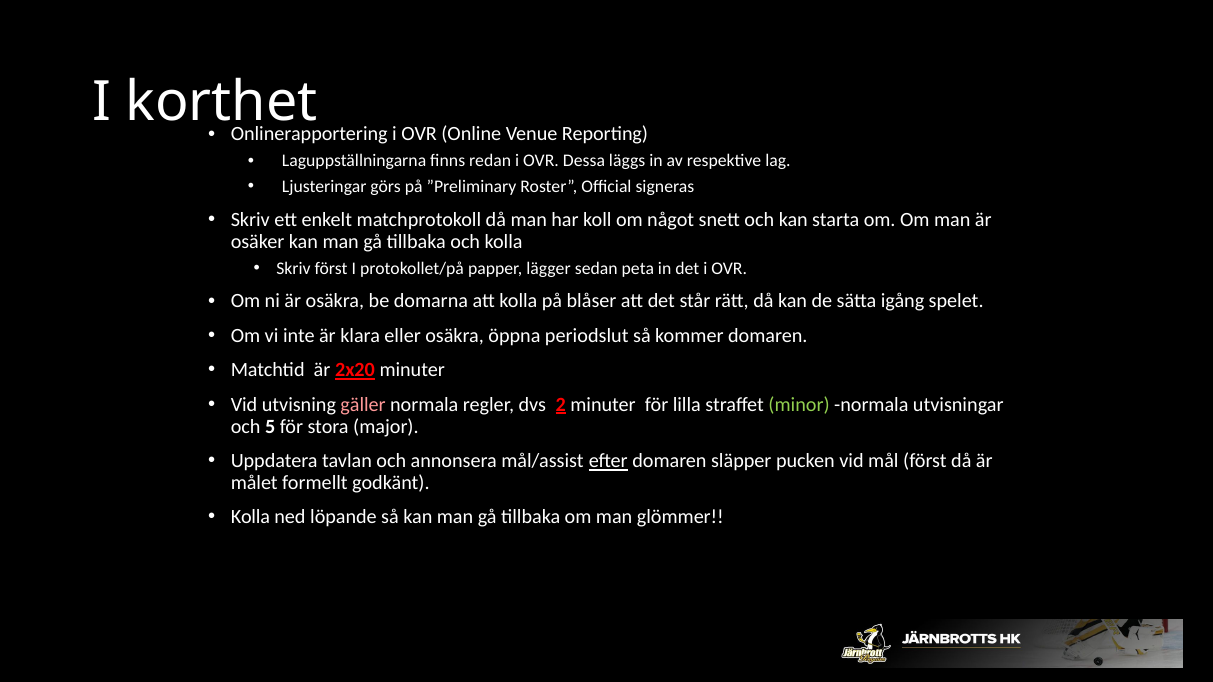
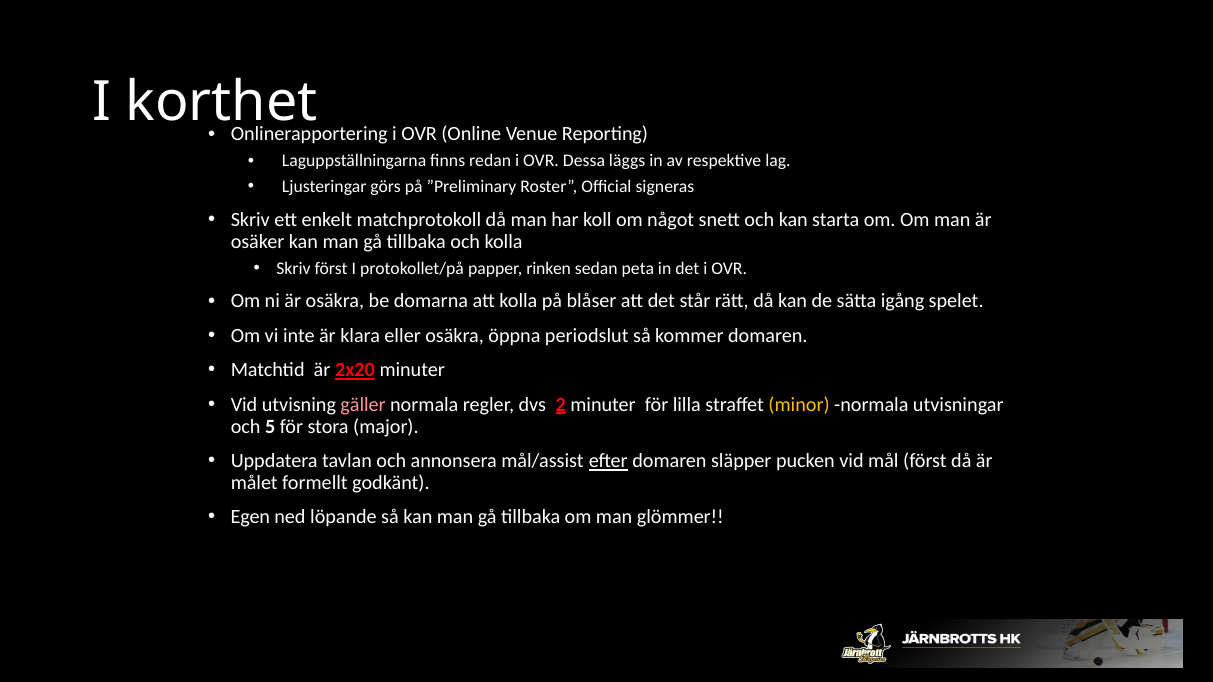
lägger: lägger -> rinken
minor colour: light green -> yellow
Kolla at (250, 517): Kolla -> Egen
